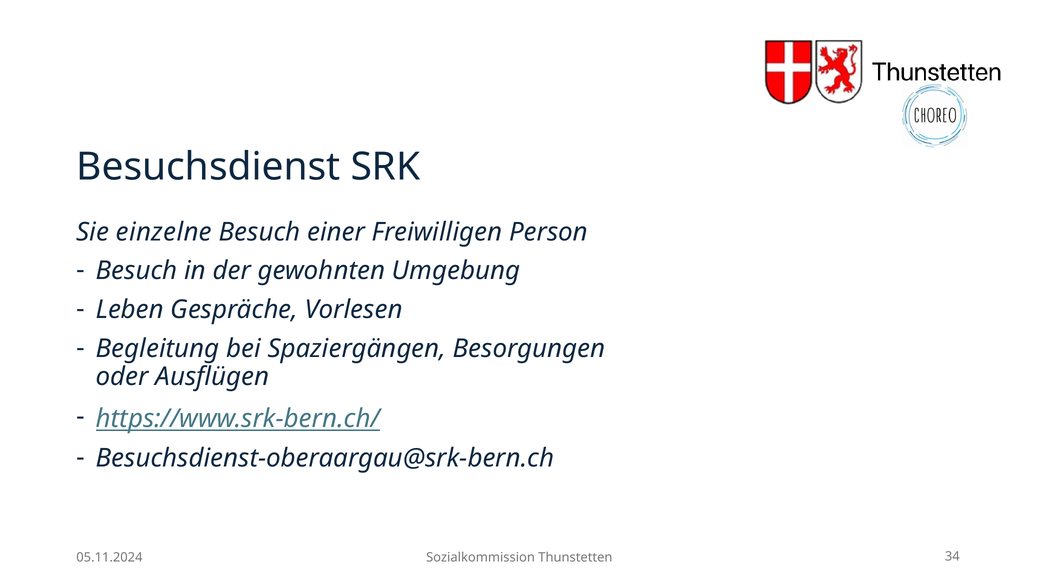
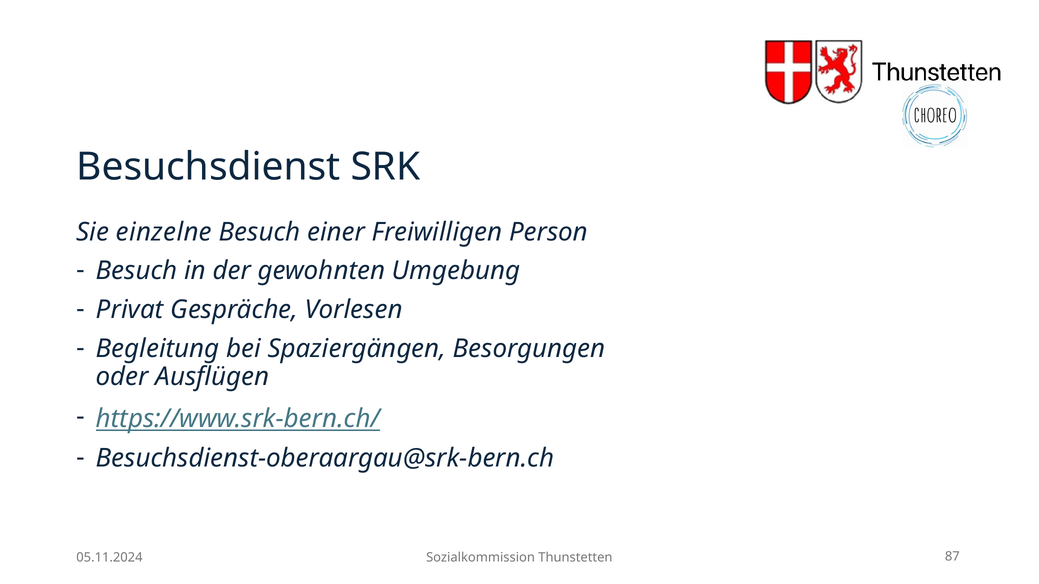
Leben: Leben -> Privat
34: 34 -> 87
